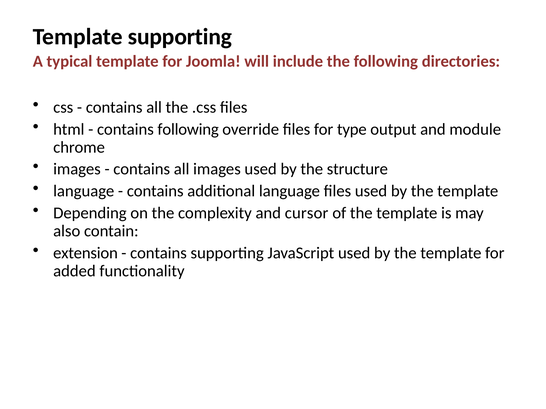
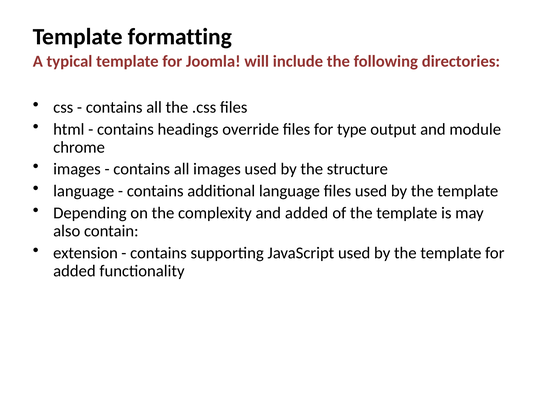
Template supporting: supporting -> formatting
contains following: following -> headings
and cursor: cursor -> added
